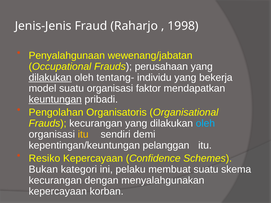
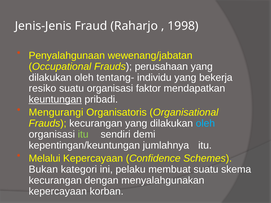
dilakukan at (50, 78) underline: present -> none
model: model -> resiko
Pengolahan: Pengolahan -> Mengurangi
itu at (83, 135) colour: yellow -> light green
pelanggan: pelanggan -> jumlahnya
Resiko: Resiko -> Melalui
